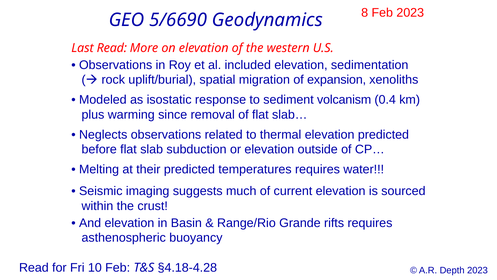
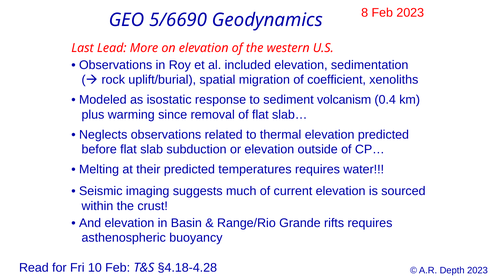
Last Read: Read -> Lead
expansion: expansion -> coefficient
